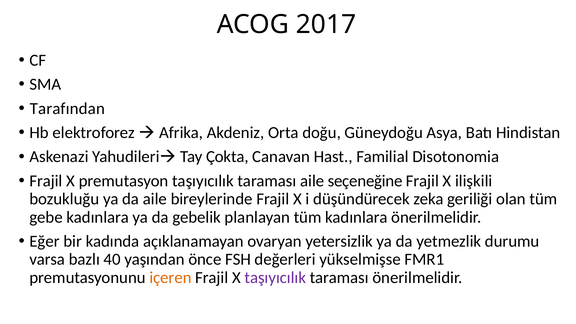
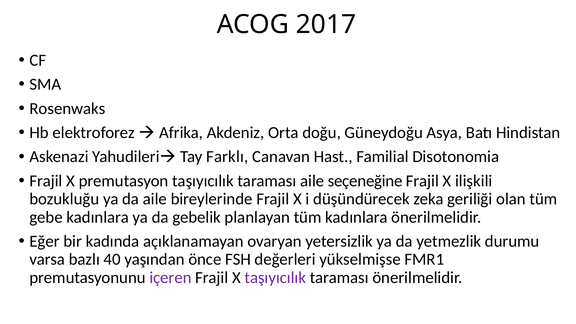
Tarafından: Tarafından -> Rosenwaks
Çokta: Çokta -> Farklı
içeren colour: orange -> purple
